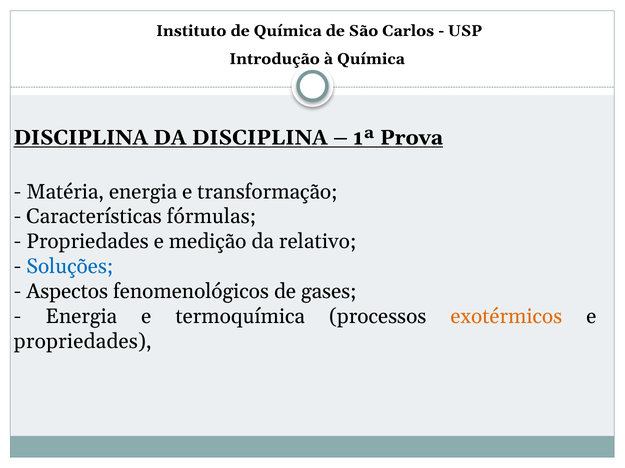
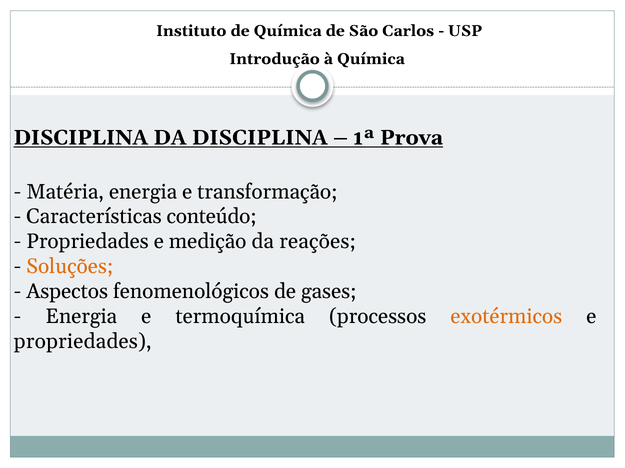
fórmulas: fórmulas -> conteúdo
relativo: relativo -> reações
Soluções colour: blue -> orange
